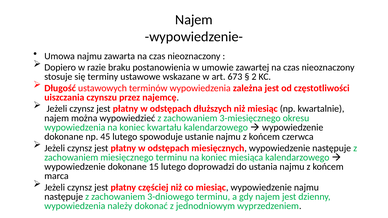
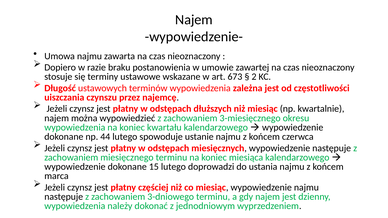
45: 45 -> 44
